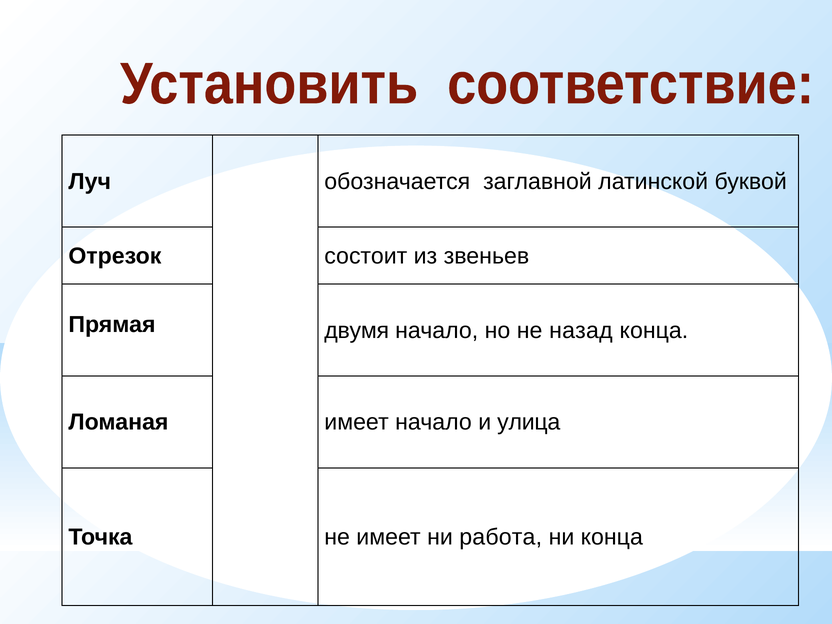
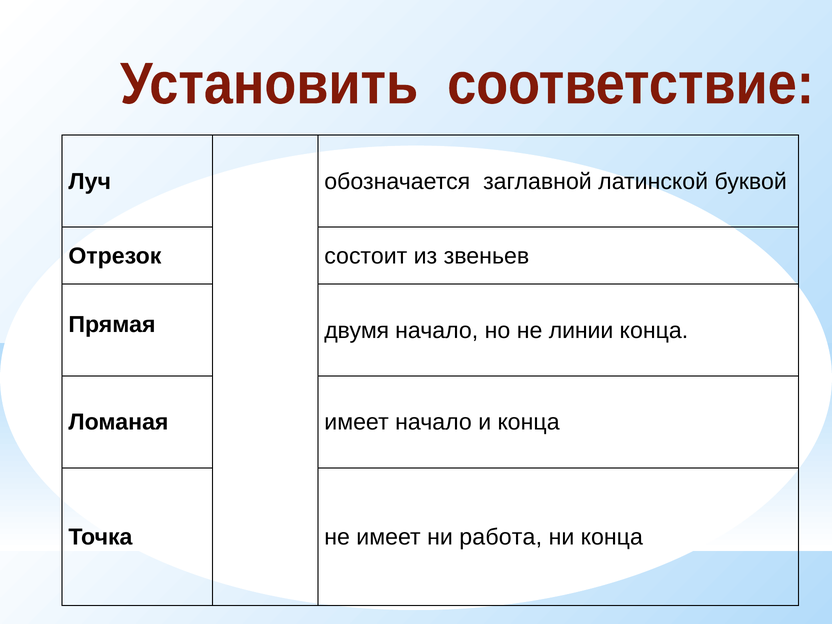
назад: назад -> линии
и улица: улица -> конца
